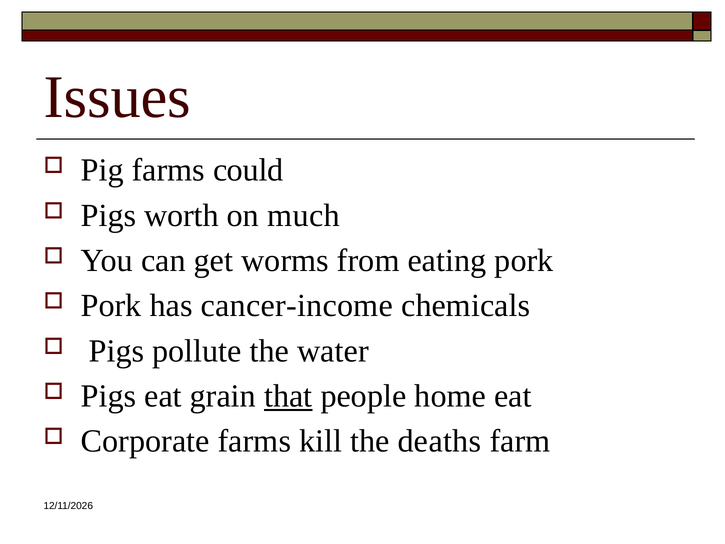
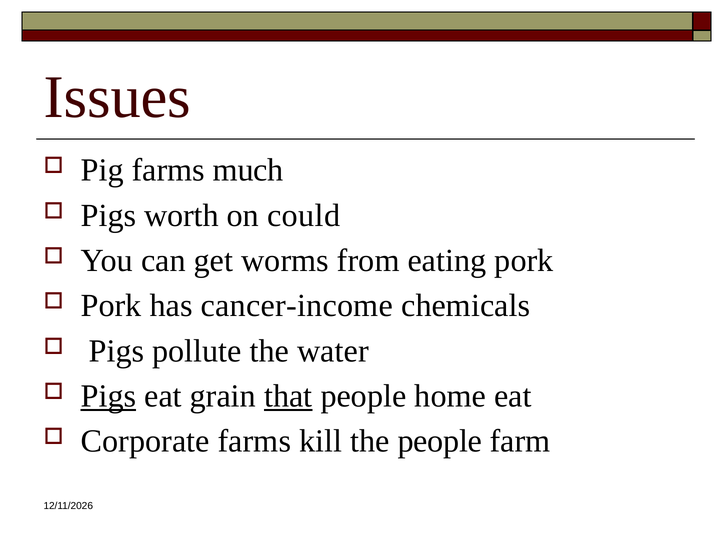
could: could -> much
much: much -> could
Pigs at (108, 396) underline: none -> present
the deaths: deaths -> people
